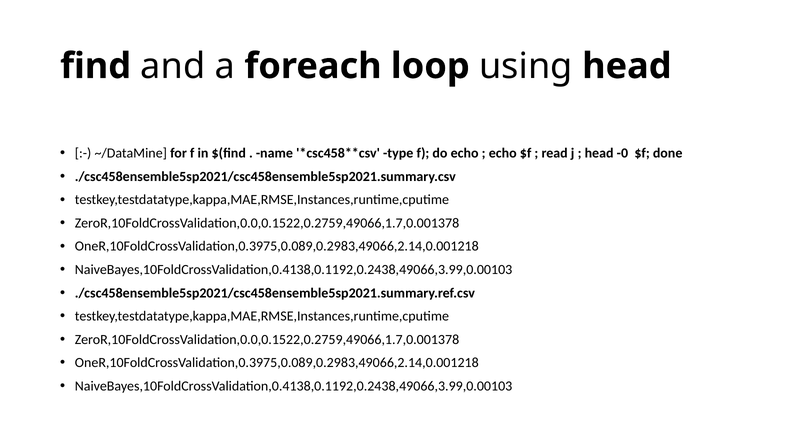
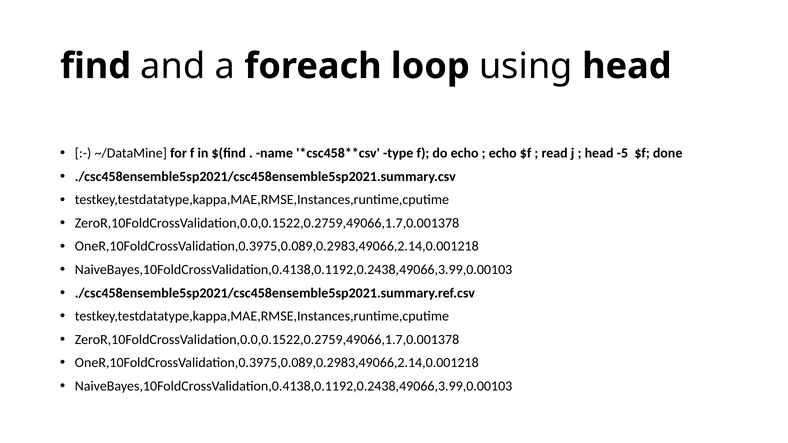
-0: -0 -> -5
